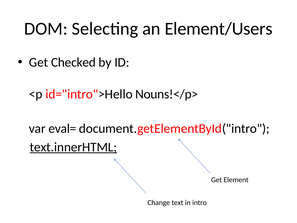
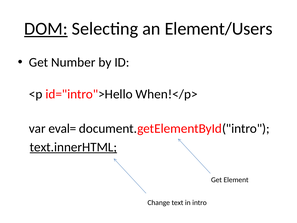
DOM underline: none -> present
Checked: Checked -> Number
Nouns!</p>: Nouns!</p> -> When!</p>
